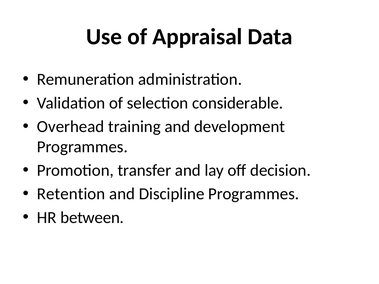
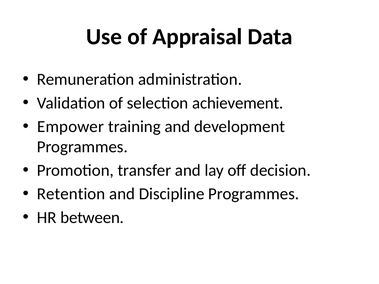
considerable: considerable -> achievement
Overhead: Overhead -> Empower
